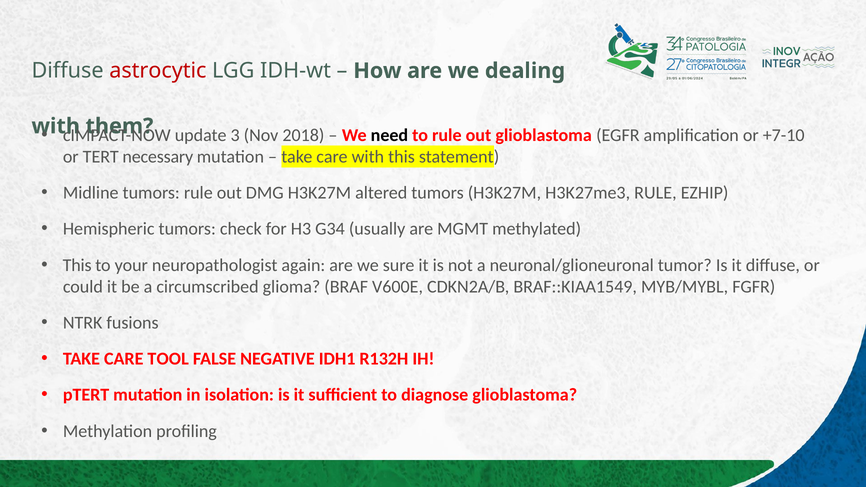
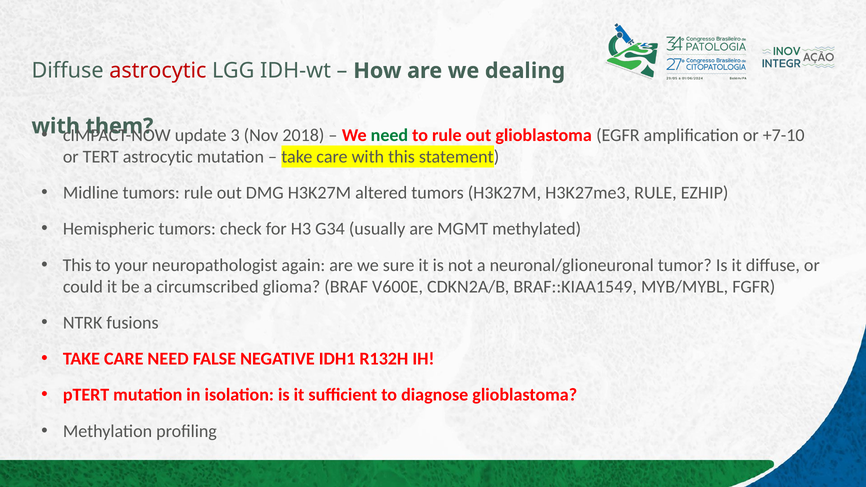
need at (389, 135) colour: black -> green
TERT necessary: necessary -> astrocytic
CARE TOOL: TOOL -> NEED
